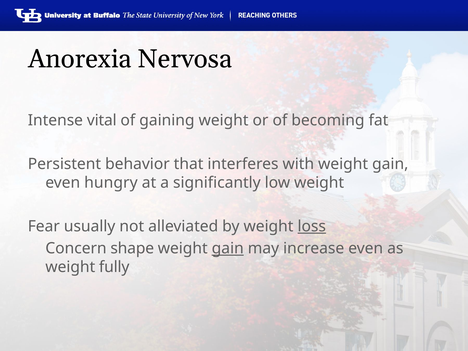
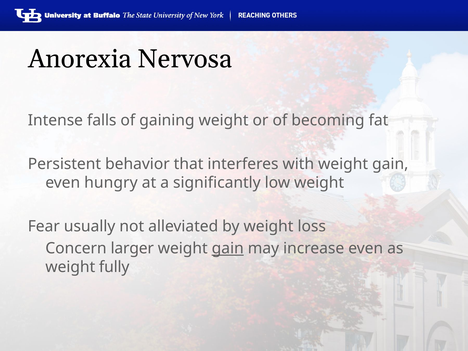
vital: vital -> falls
loss underline: present -> none
shape: shape -> larger
